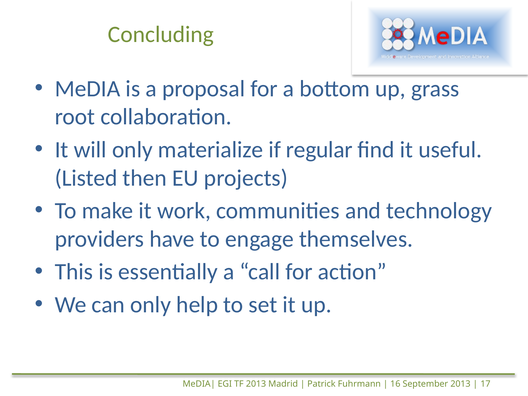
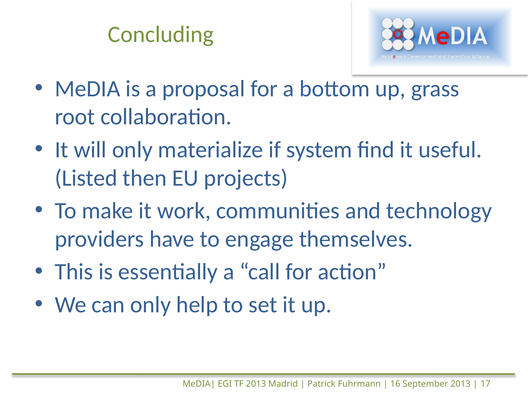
regular: regular -> system
